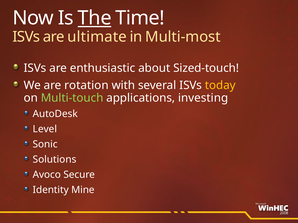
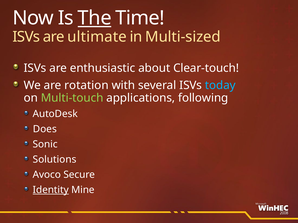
Multi-most: Multi-most -> Multi-sized
Sized-touch: Sized-touch -> Clear-touch
today colour: yellow -> light blue
investing: investing -> following
Level: Level -> Does
Identity underline: none -> present
